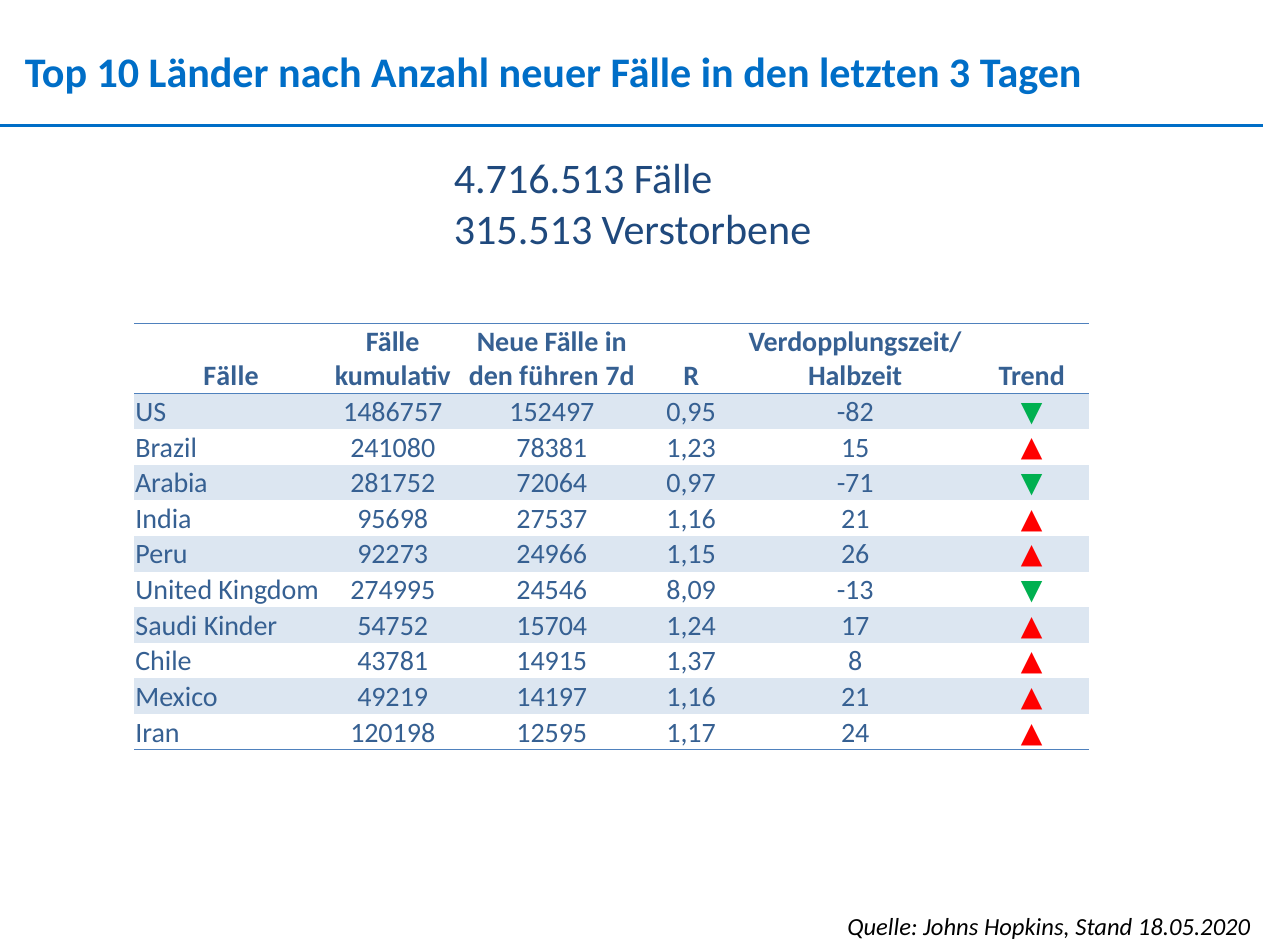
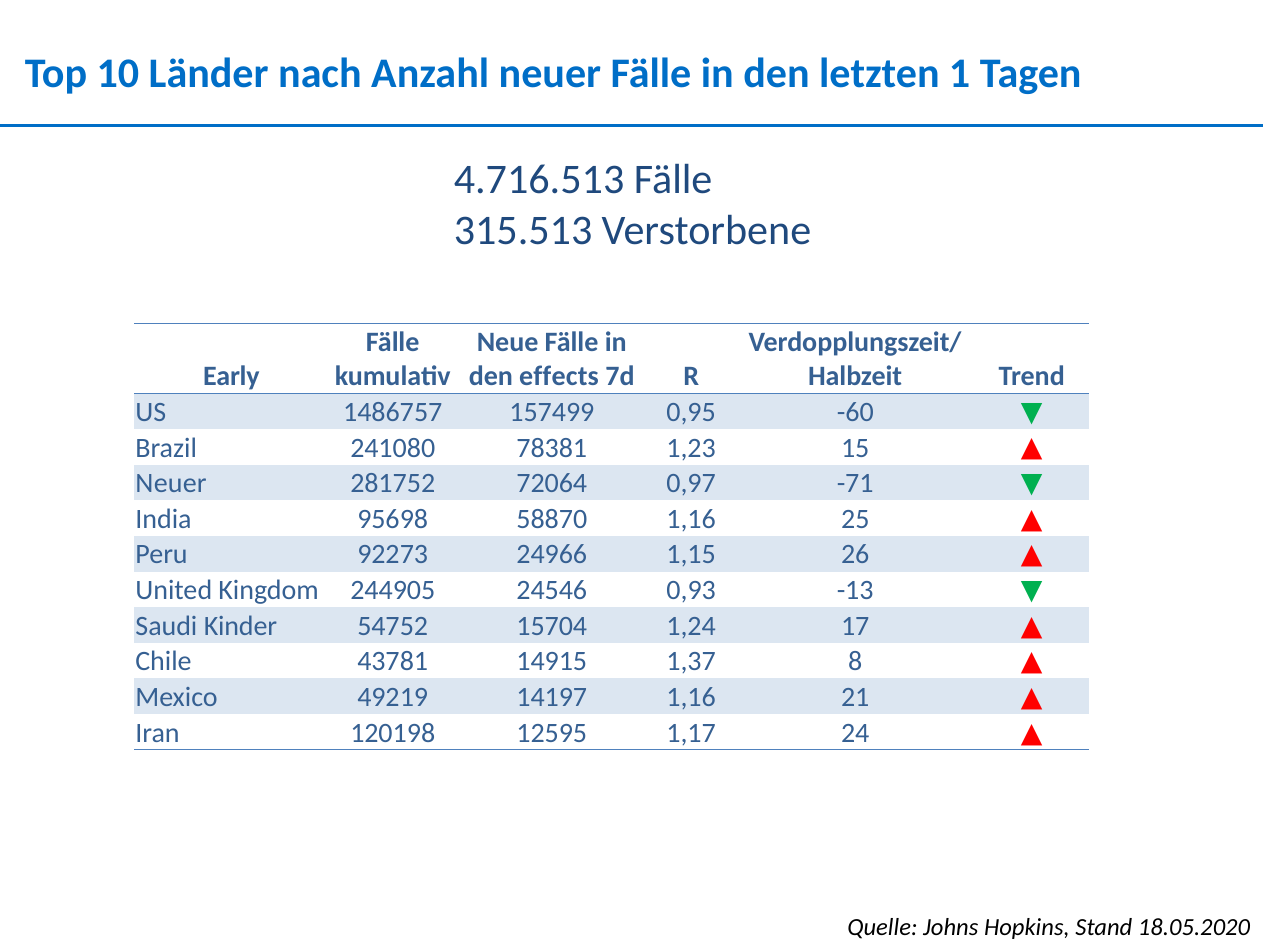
3: 3 -> 1
Fälle at (231, 377): Fälle -> Early
führen: führen -> effects
152497: 152497 -> 157499
-82: -82 -> -60
Arabia at (171, 484): Arabia -> Neuer
27537: 27537 -> 58870
21 at (855, 519): 21 -> 25
274995: 274995 -> 244905
8,09: 8,09 -> 0,93
